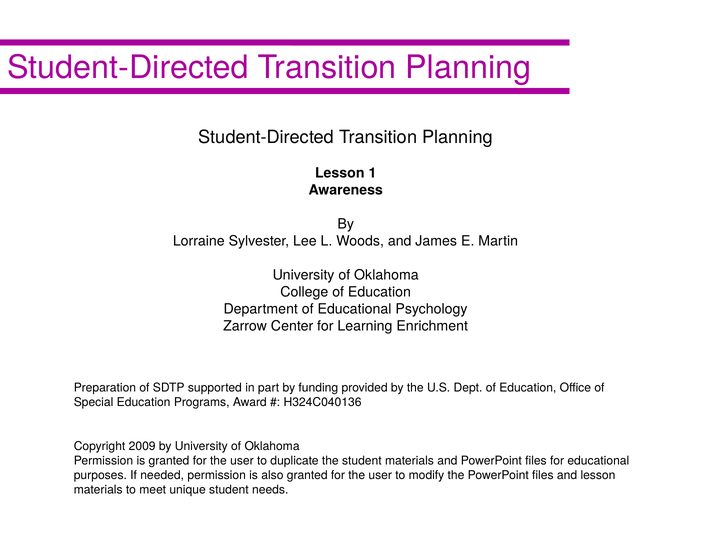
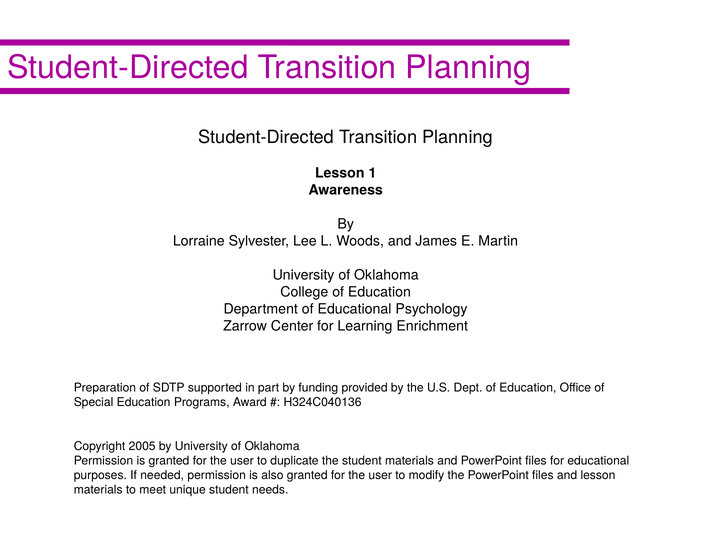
2009: 2009 -> 2005
